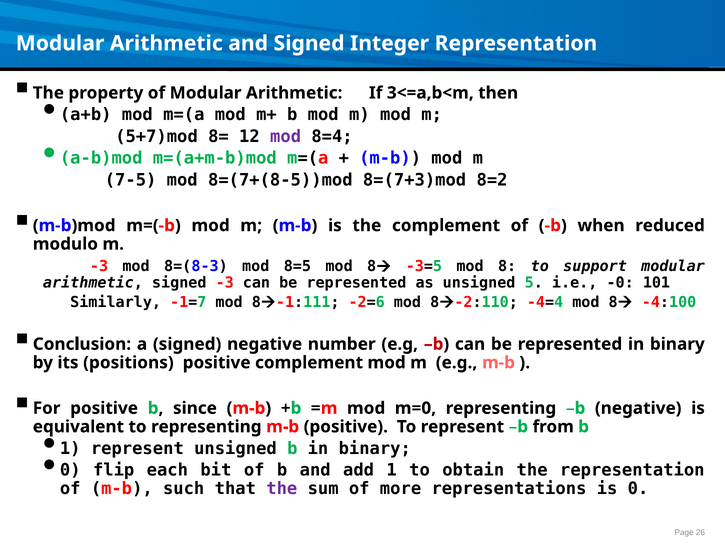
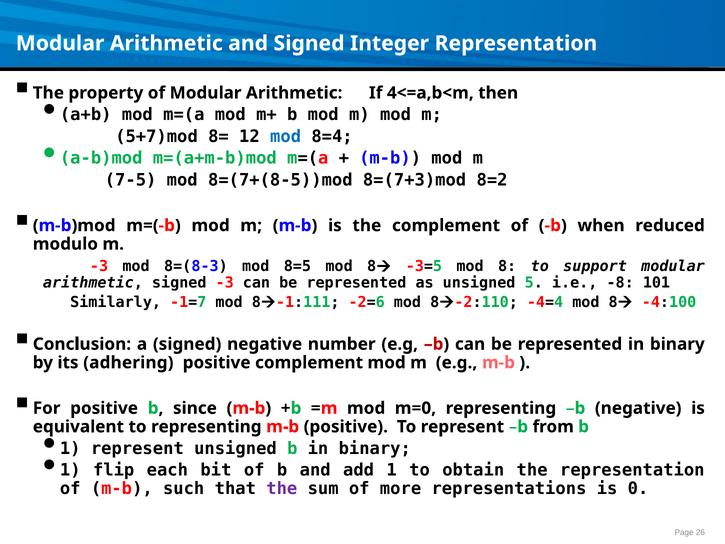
3<=a,b<m: 3<=a,b<m -> 4<=a,b<m
mod at (286, 136) colour: purple -> blue
-0: -0 -> -8
positions: positions -> adhering
0 at (70, 470): 0 -> 1
